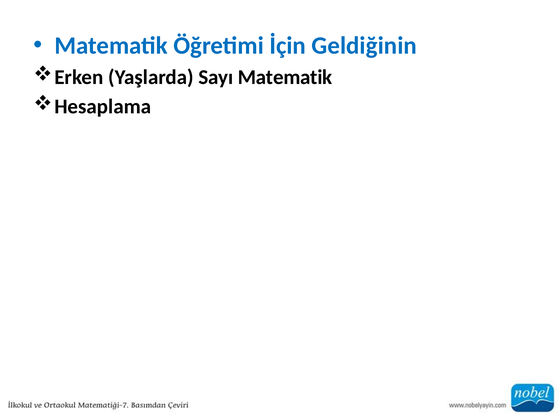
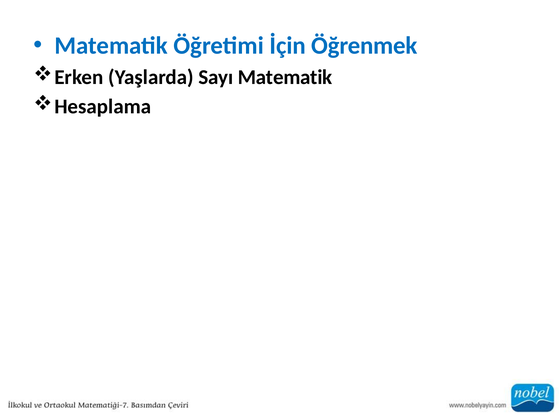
Geldiğinin: Geldiğinin -> Öğrenmek
